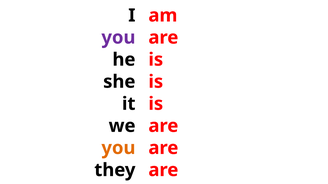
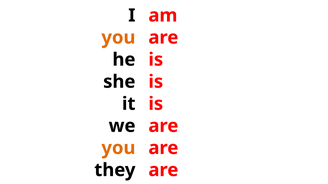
you at (118, 38) colour: purple -> orange
